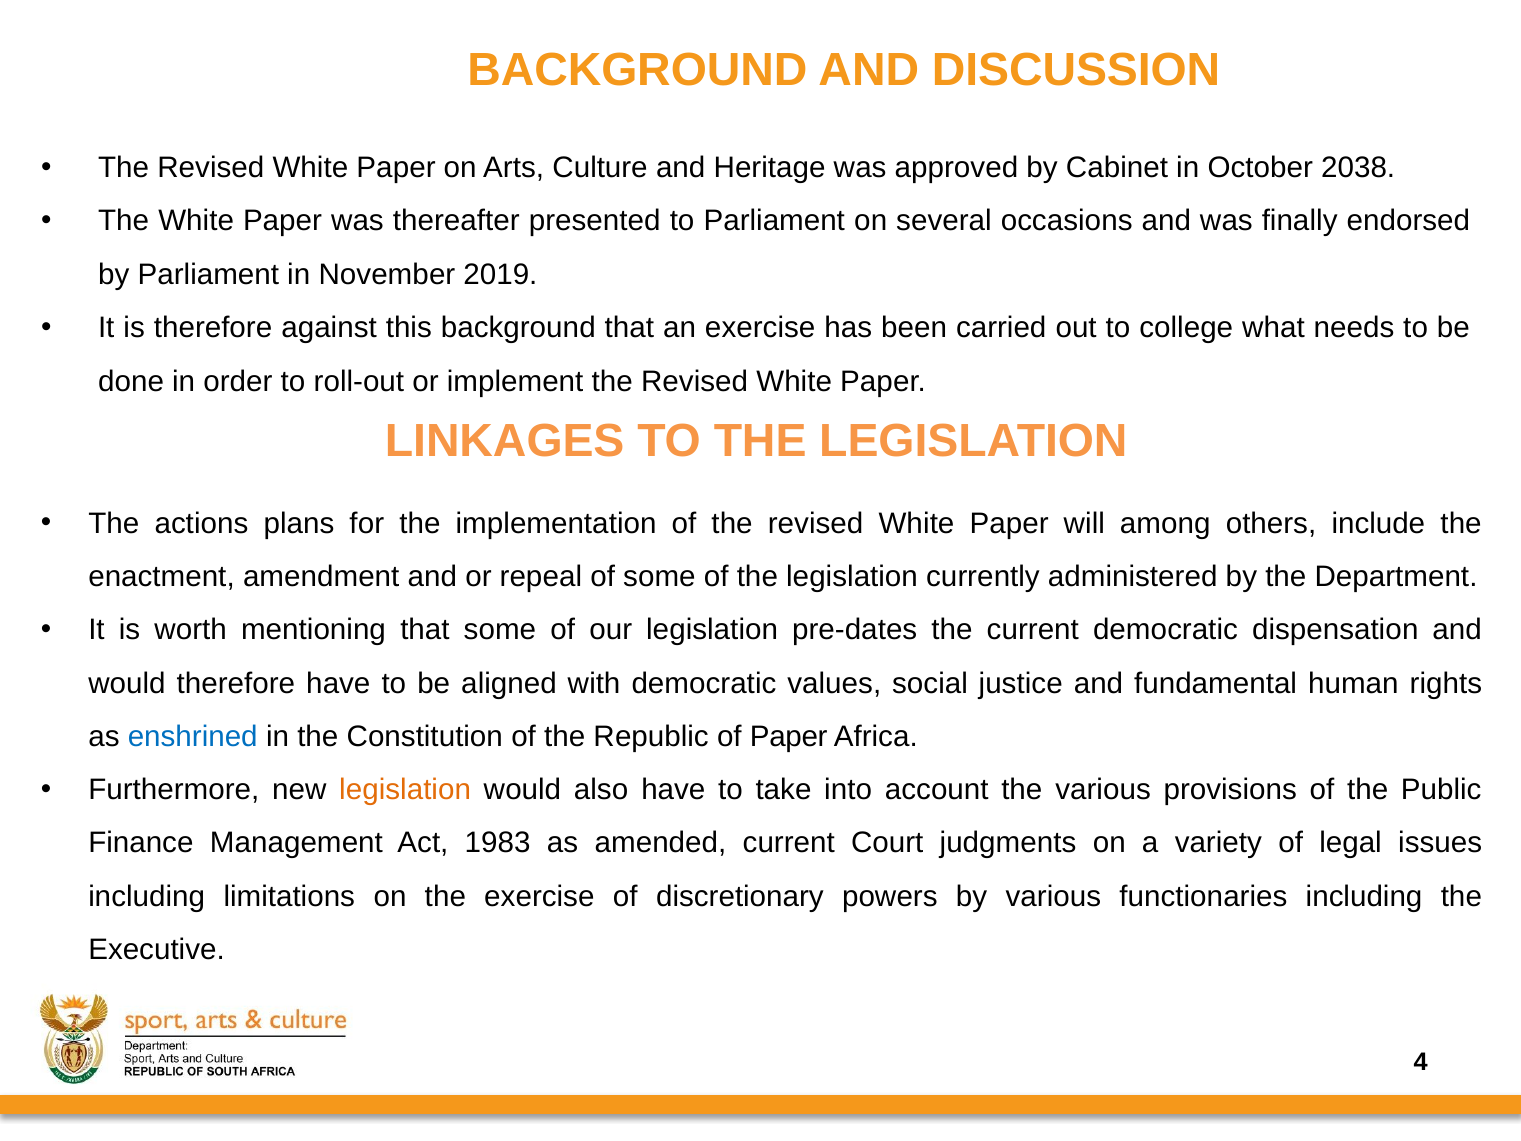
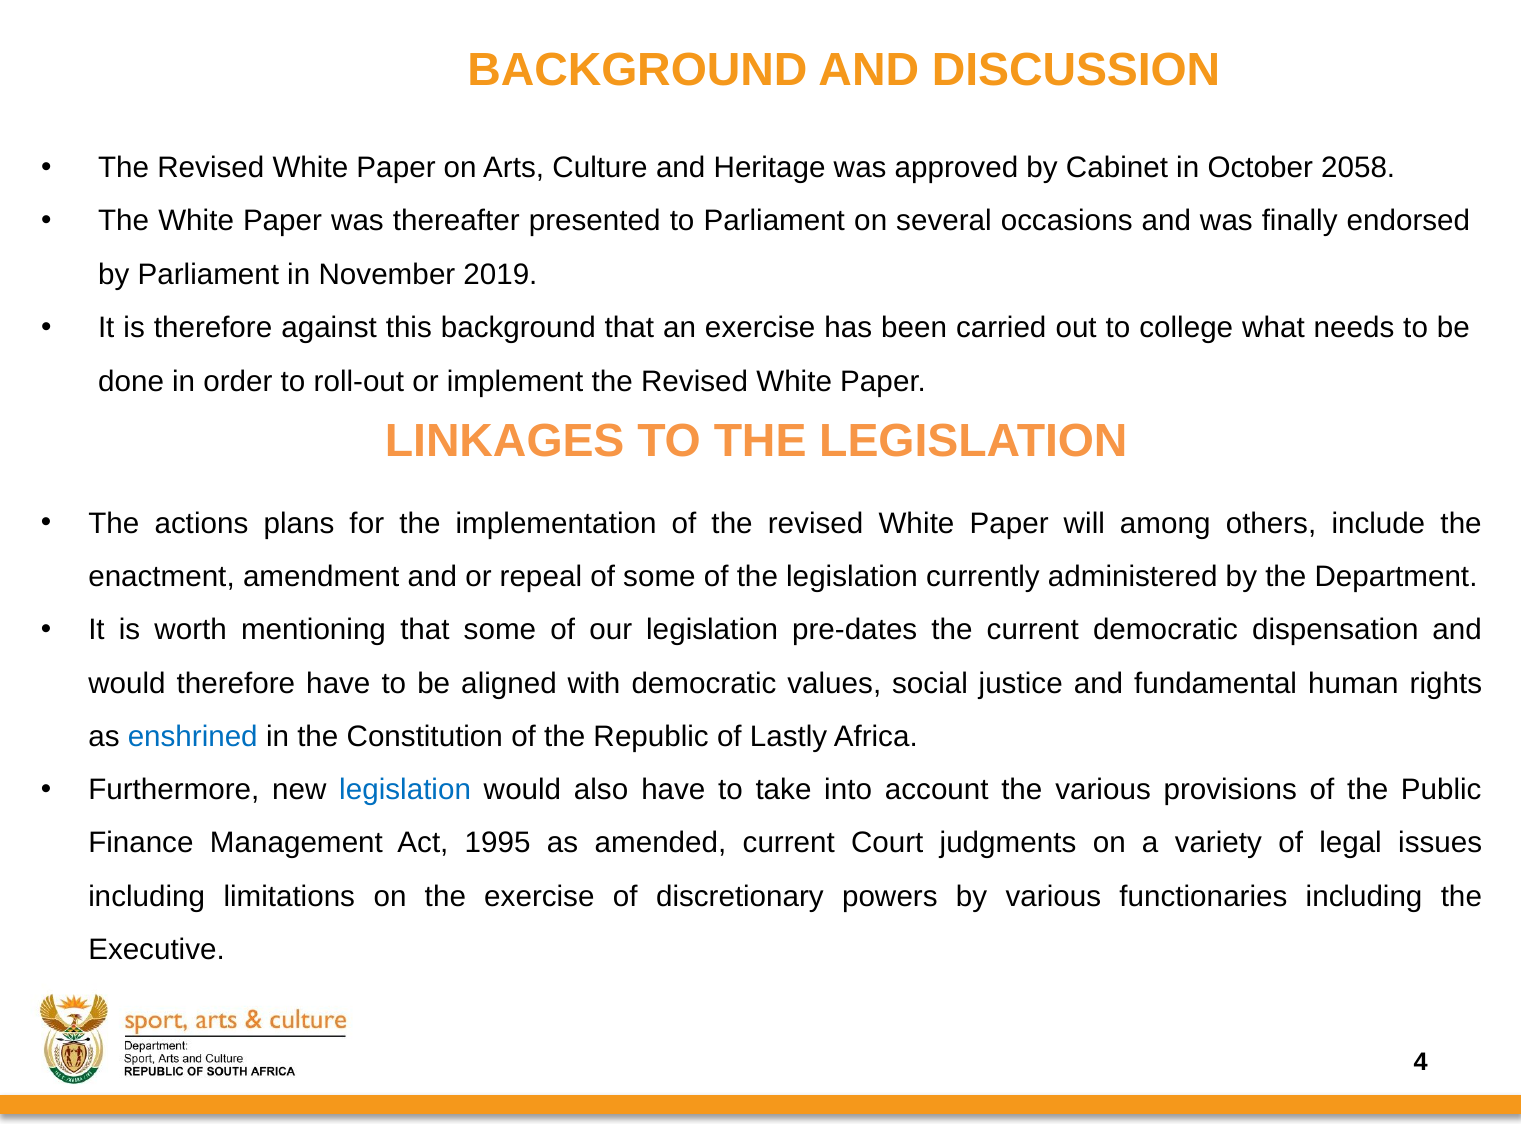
2038: 2038 -> 2058
of Paper: Paper -> Lastly
legislation at (405, 790) colour: orange -> blue
1983: 1983 -> 1995
